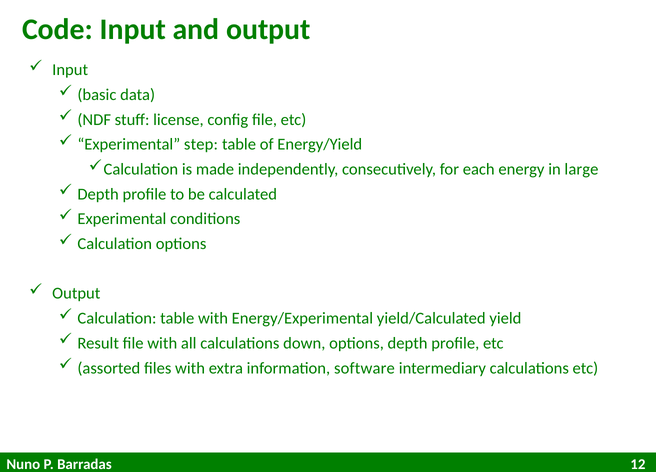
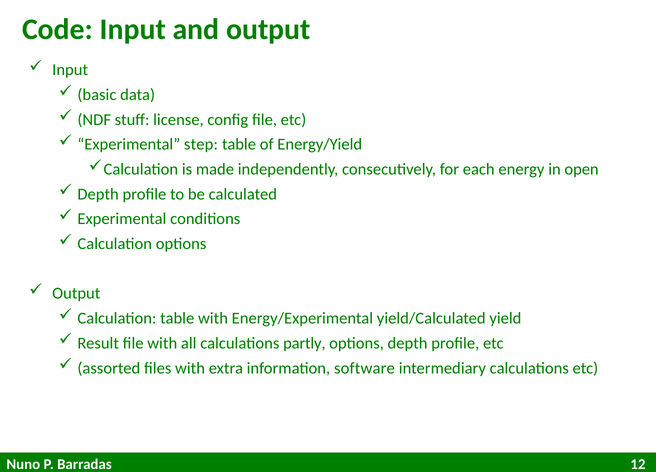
large: large -> open
down: down -> partly
